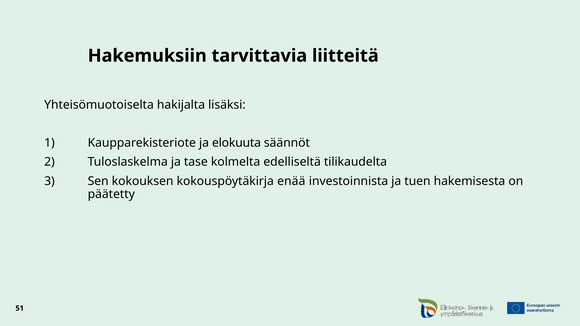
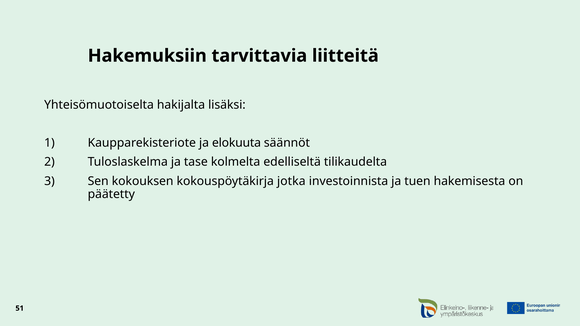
enää: enää -> jotka
